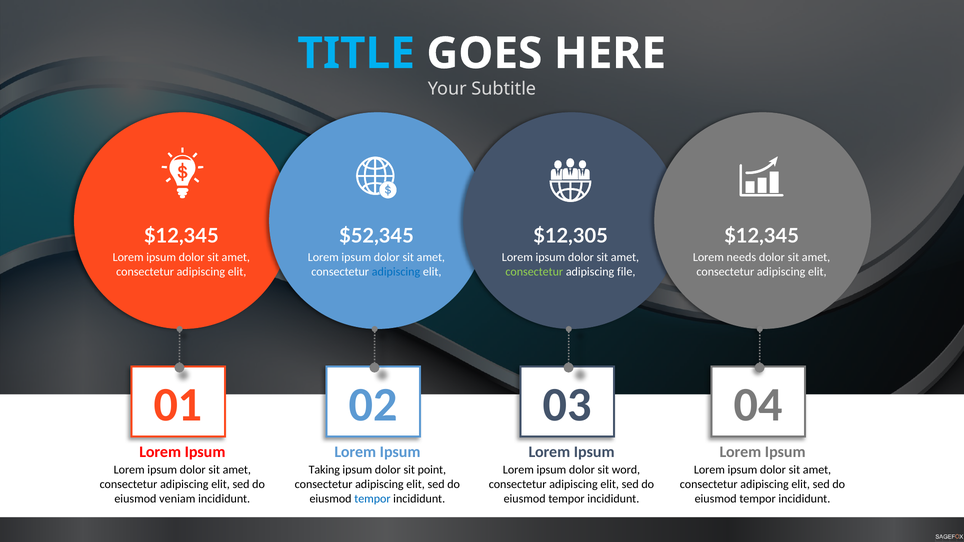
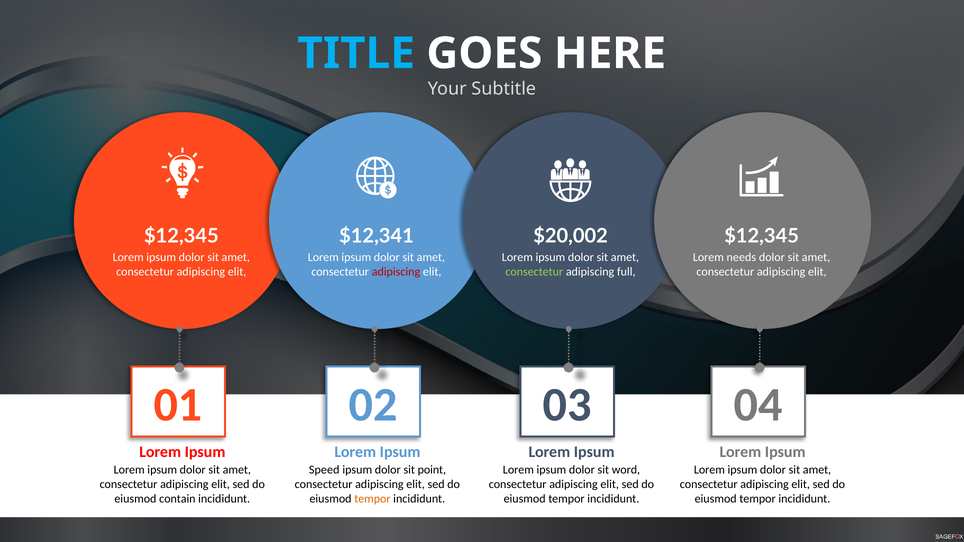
$52,345: $52,345 -> $12,341
$12,305: $12,305 -> $20,002
adipiscing at (396, 272) colour: blue -> red
file: file -> full
Taking: Taking -> Speed
veniam: veniam -> contain
tempor at (372, 499) colour: blue -> orange
